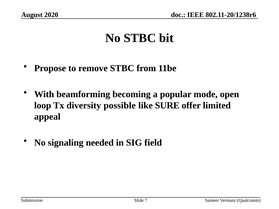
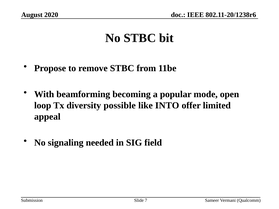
SURE: SURE -> INTO
